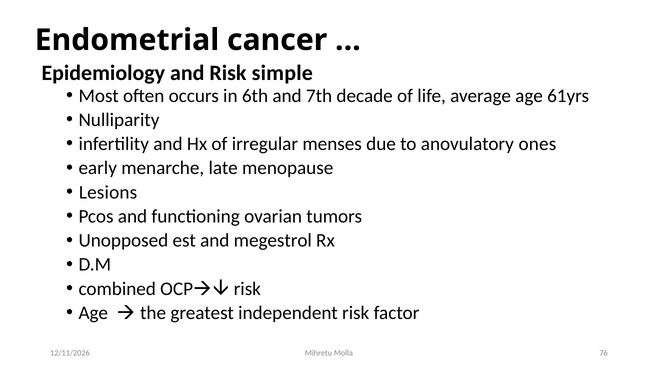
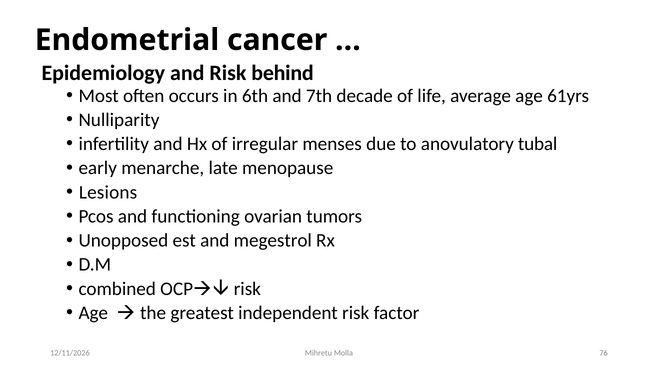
simple: simple -> behind
ones: ones -> tubal
